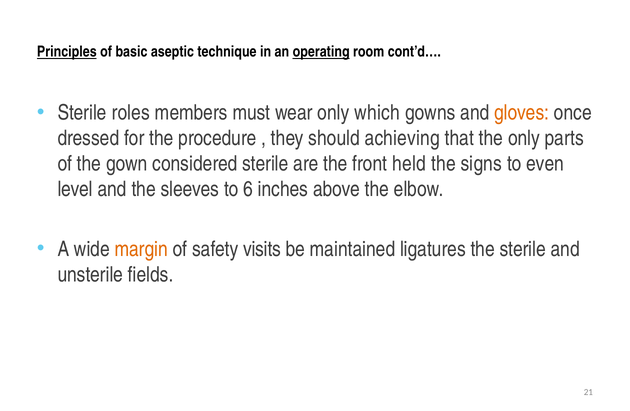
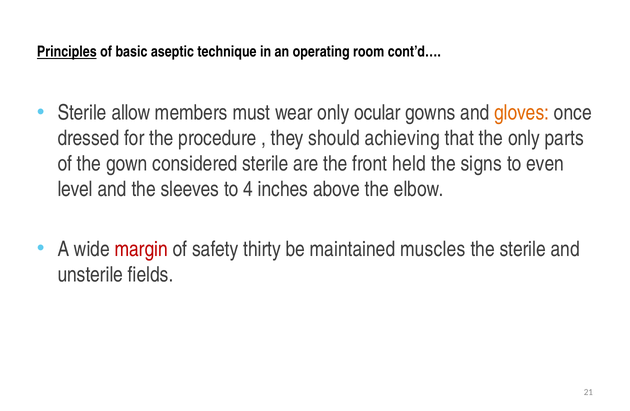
operating underline: present -> none
roles: roles -> allow
which: which -> ocular
6: 6 -> 4
margin colour: orange -> red
visits: visits -> thirty
ligatures: ligatures -> muscles
